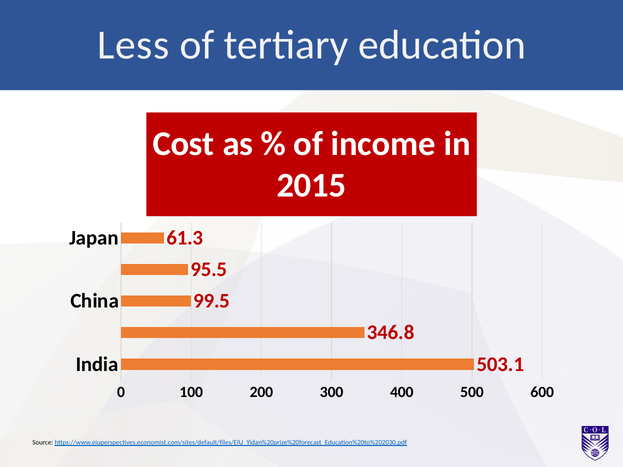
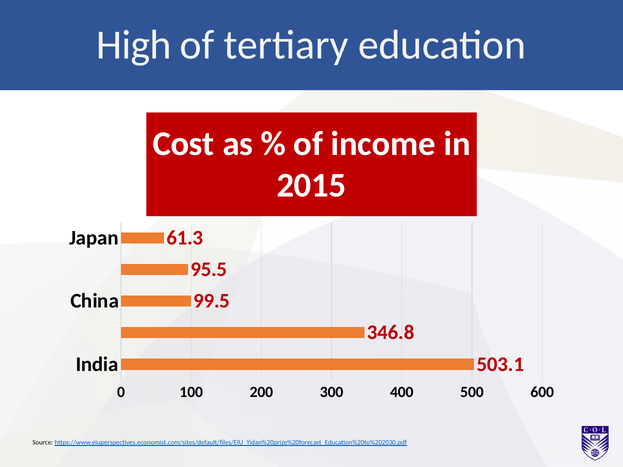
Less: Less -> High
